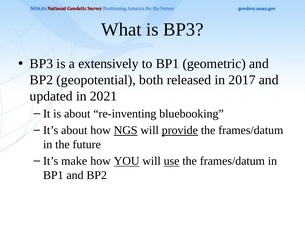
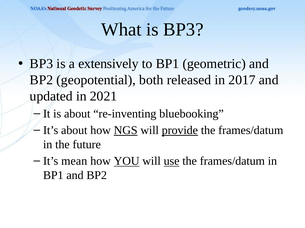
make: make -> mean
